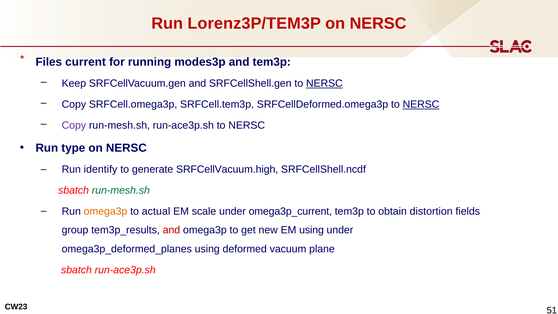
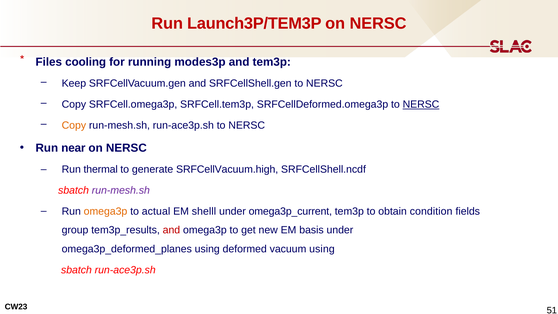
Lorenz3P/TEM3P: Lorenz3P/TEM3P -> Launch3P/TEM3P
current: current -> cooling
NERSC at (324, 83) underline: present -> none
Copy at (74, 125) colour: purple -> orange
type: type -> near
identify: identify -> thermal
run-mesh.sh at (121, 190) colour: green -> purple
scale: scale -> shelll
distortion: distortion -> condition
EM using: using -> basis
vacuum plane: plane -> using
